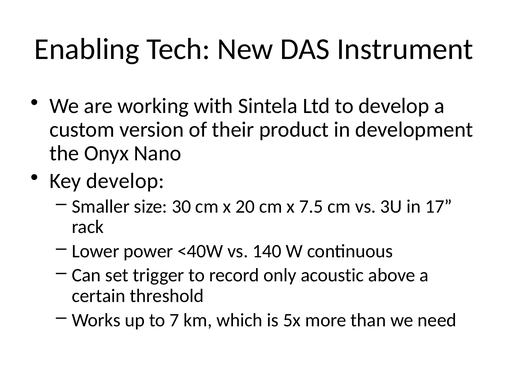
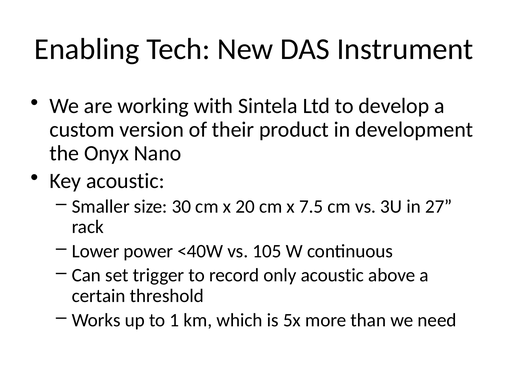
Key develop: develop -> acoustic
17: 17 -> 27
140: 140 -> 105
7: 7 -> 1
